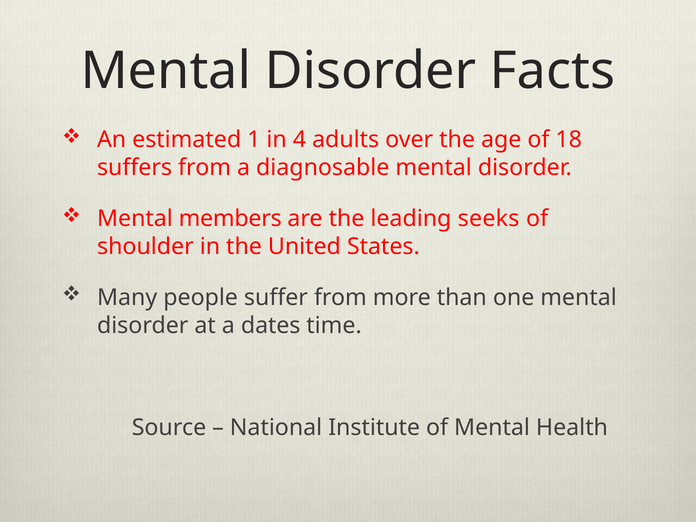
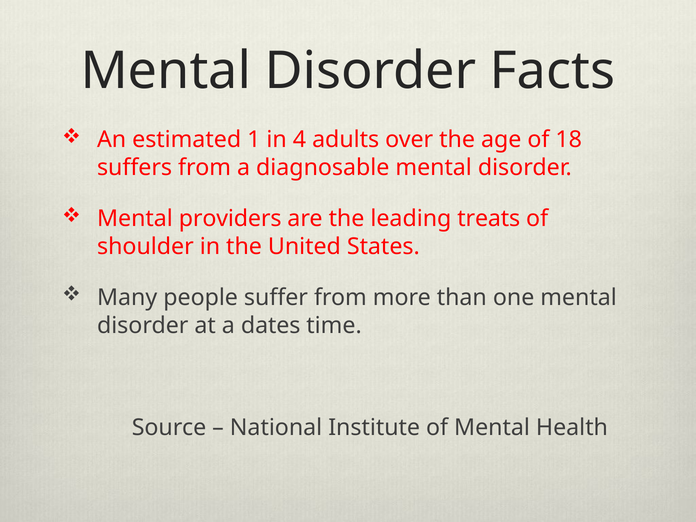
members: members -> providers
seeks: seeks -> treats
